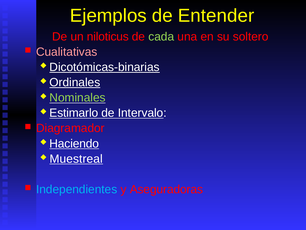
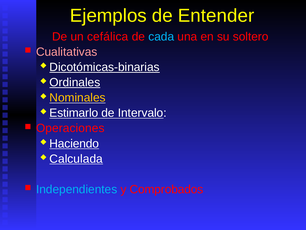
niloticus: niloticus -> cefálica
cada colour: light green -> light blue
Nominales colour: light green -> yellow
Diagramador: Diagramador -> Operaciones
Muestreal: Muestreal -> Calculada
Aseguradoras: Aseguradoras -> Comprobados
